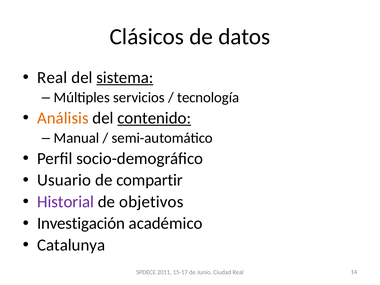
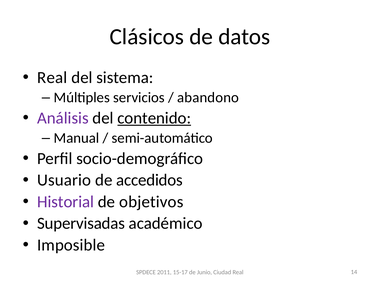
sistema underline: present -> none
tecnología: tecnología -> abandono
Análisis colour: orange -> purple
compartir: compartir -> accedidos
Investigación: Investigación -> Supervisadas
Catalunya: Catalunya -> Imposible
